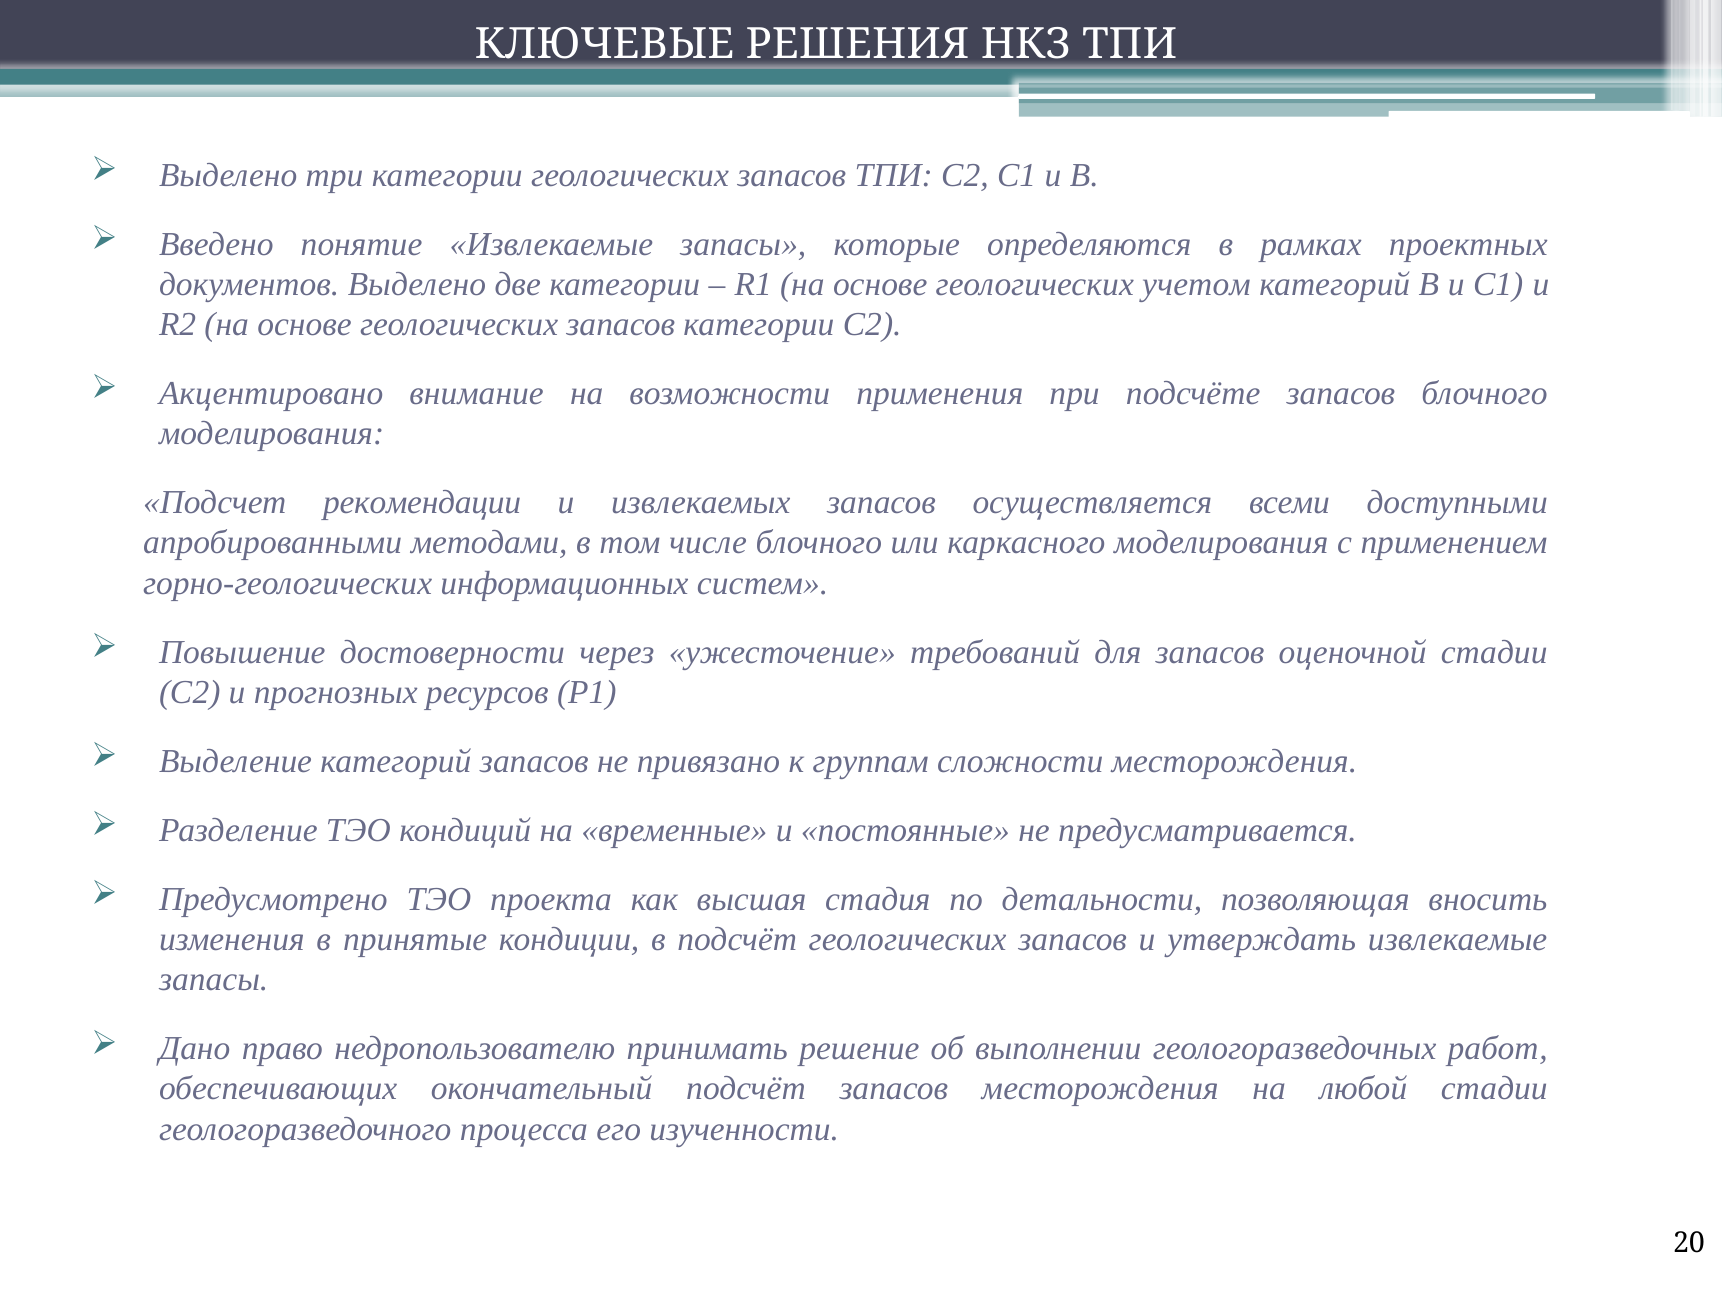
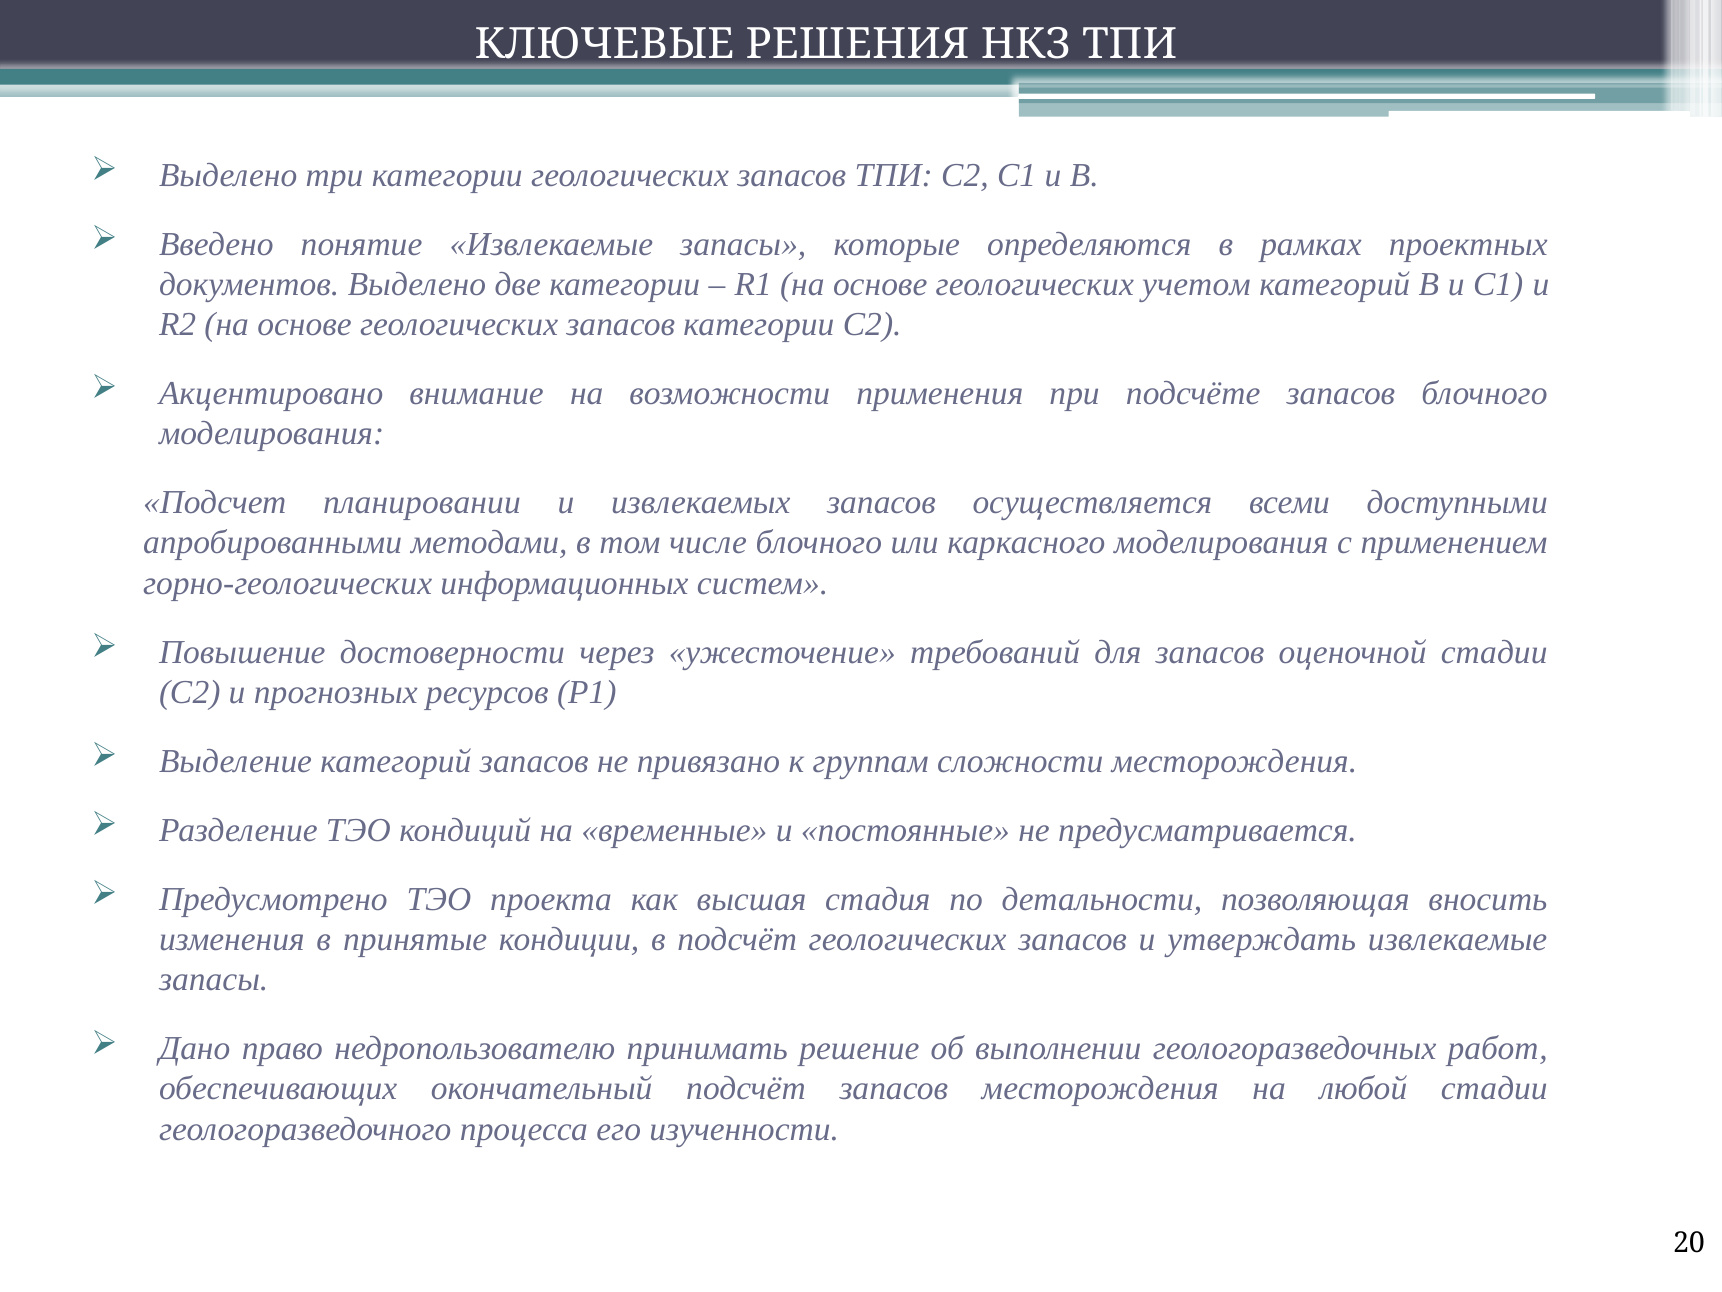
рекомендации: рекомендации -> планировании
